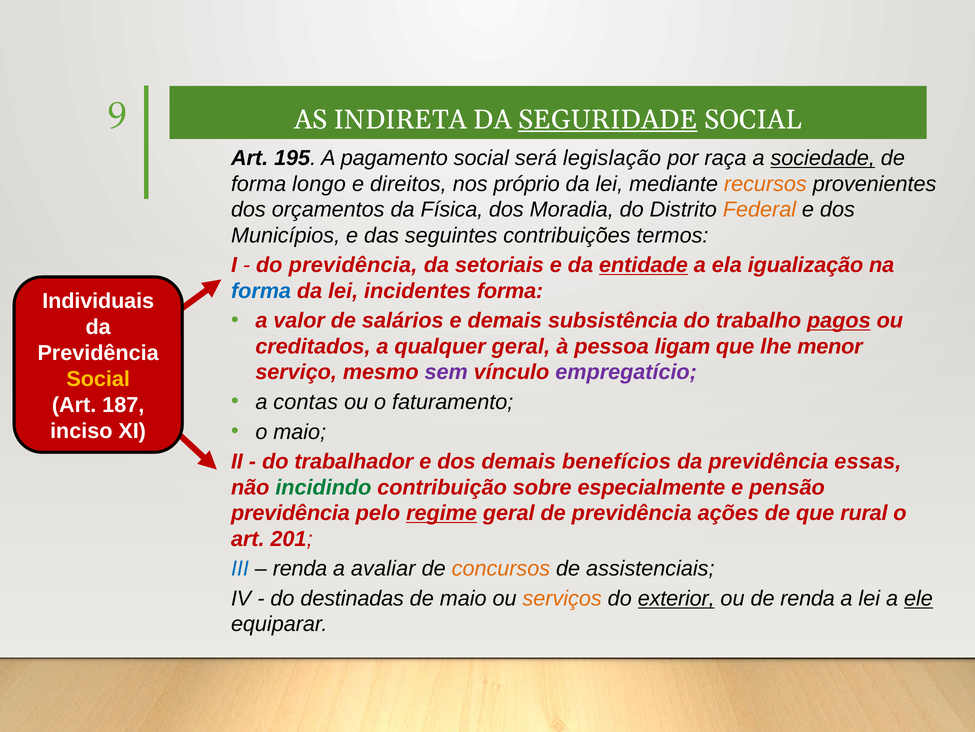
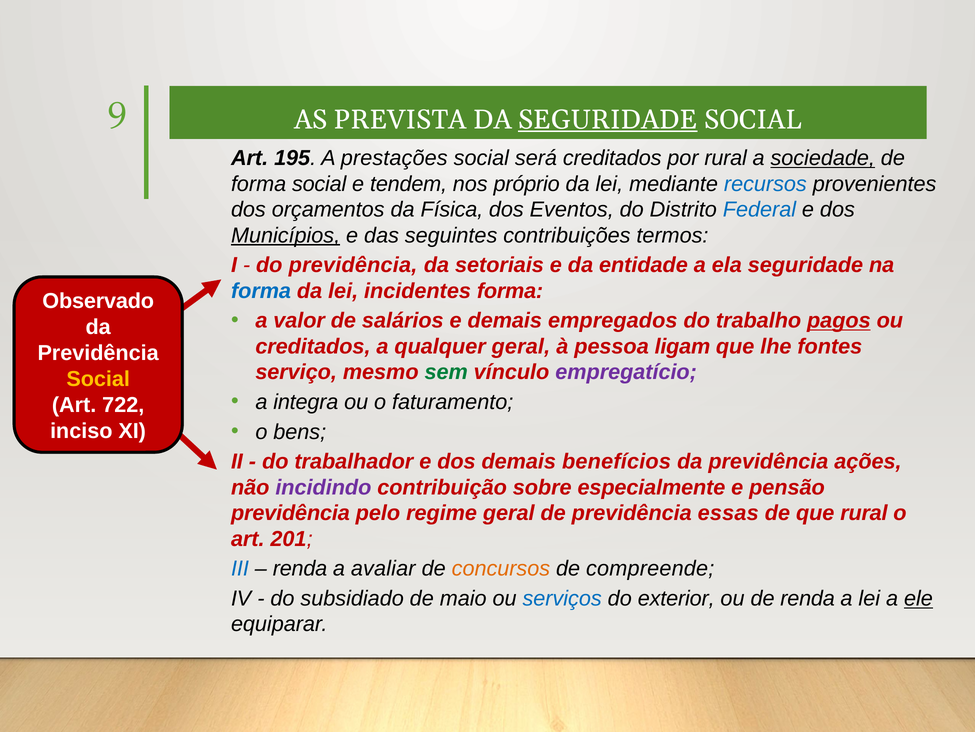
INDIRETA: INDIRETA -> PREVISTA
pagamento: pagamento -> prestações
será legislação: legislação -> creditados
por raça: raça -> rural
forma longo: longo -> social
direitos: direitos -> tendem
recursos colour: orange -> blue
Moradia: Moradia -> Eventos
Federal colour: orange -> blue
Municípios underline: none -> present
entidade underline: present -> none
ela igualização: igualização -> seguridade
Individuais: Individuais -> Observado
subsistência: subsistência -> empregados
menor: menor -> fontes
sem colour: purple -> green
contas: contas -> integra
187: 187 -> 722
o maio: maio -> bens
essas: essas -> ações
incidindo colour: green -> purple
regime underline: present -> none
ações: ações -> essas
assistenciais: assistenciais -> compreende
destinadas: destinadas -> subsidiado
serviços colour: orange -> blue
exterior underline: present -> none
